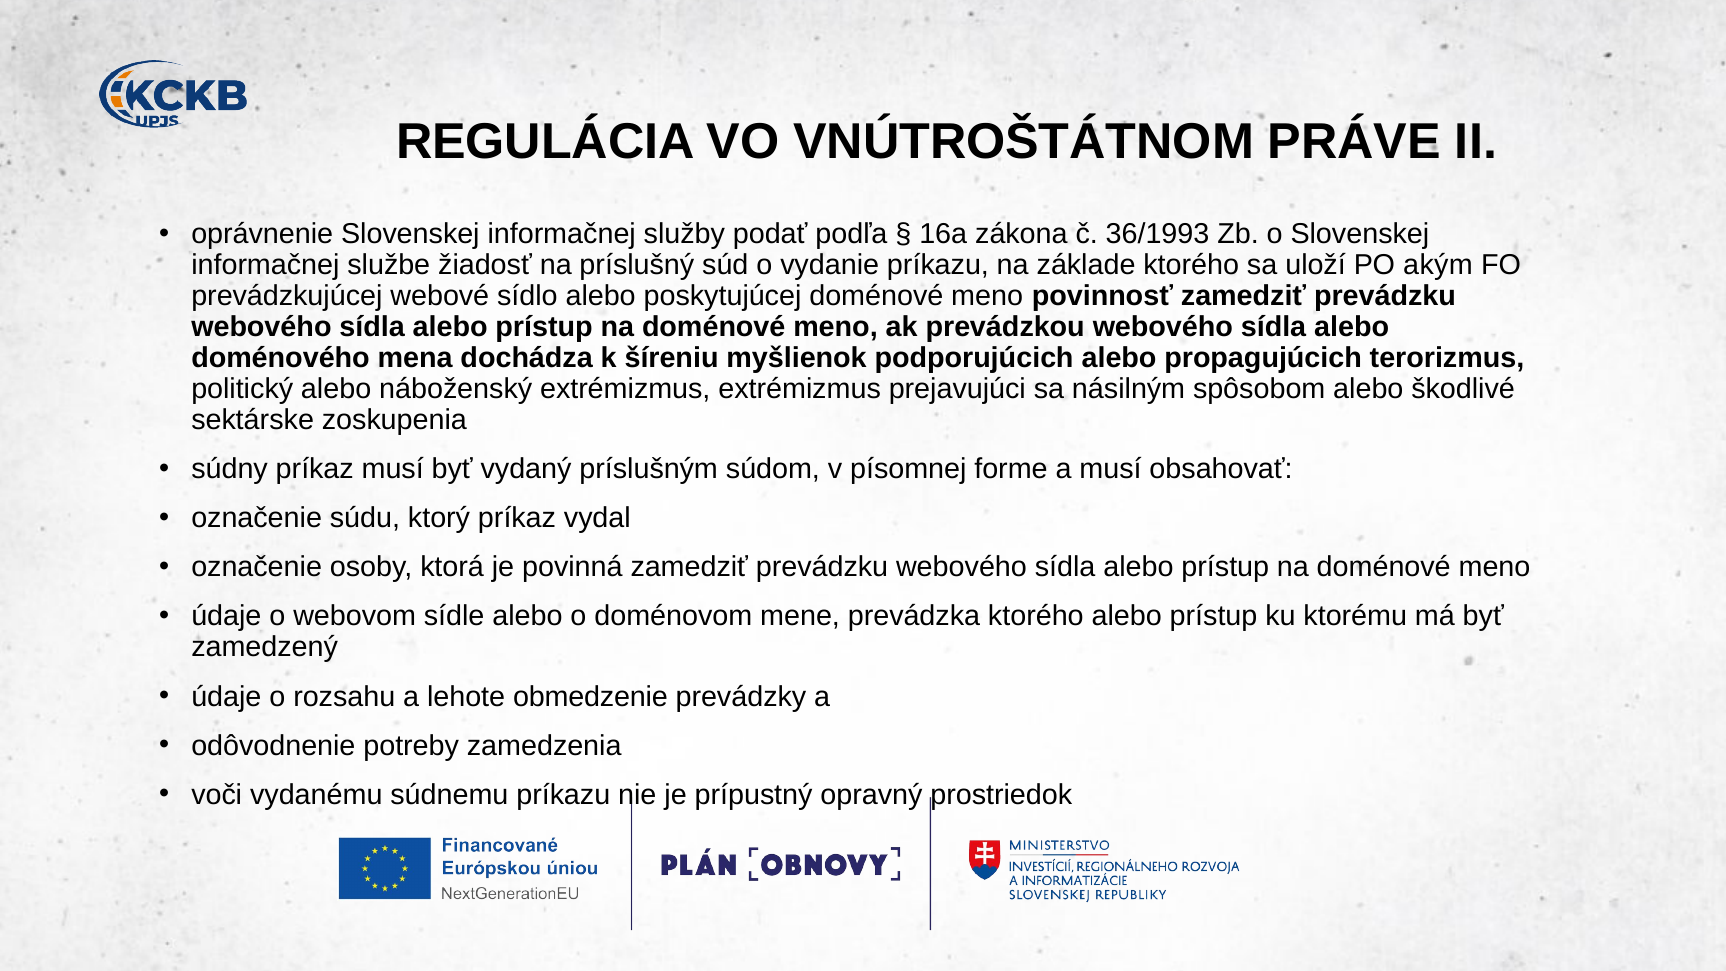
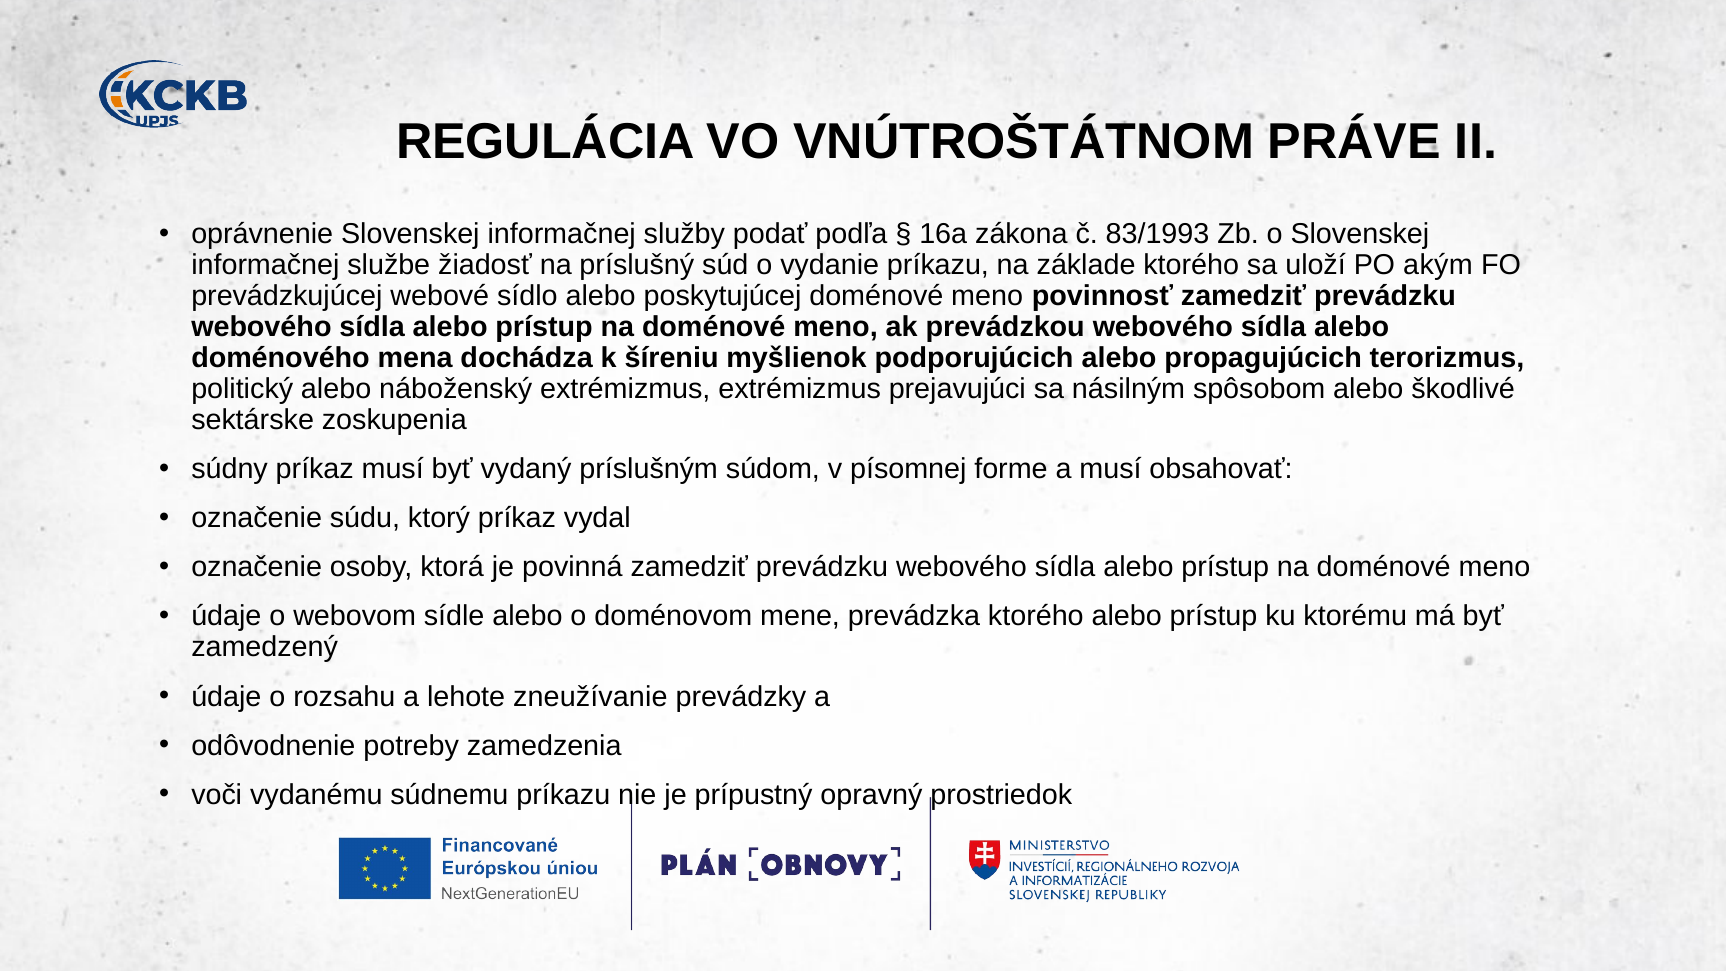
36/1993: 36/1993 -> 83/1993
obmedzenie: obmedzenie -> zneužívanie
